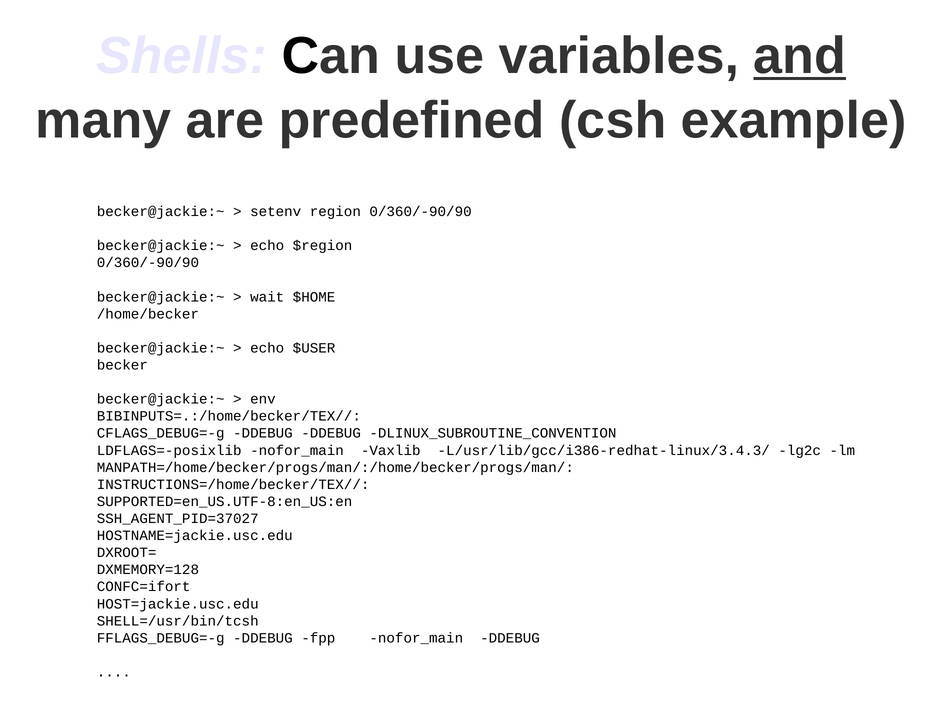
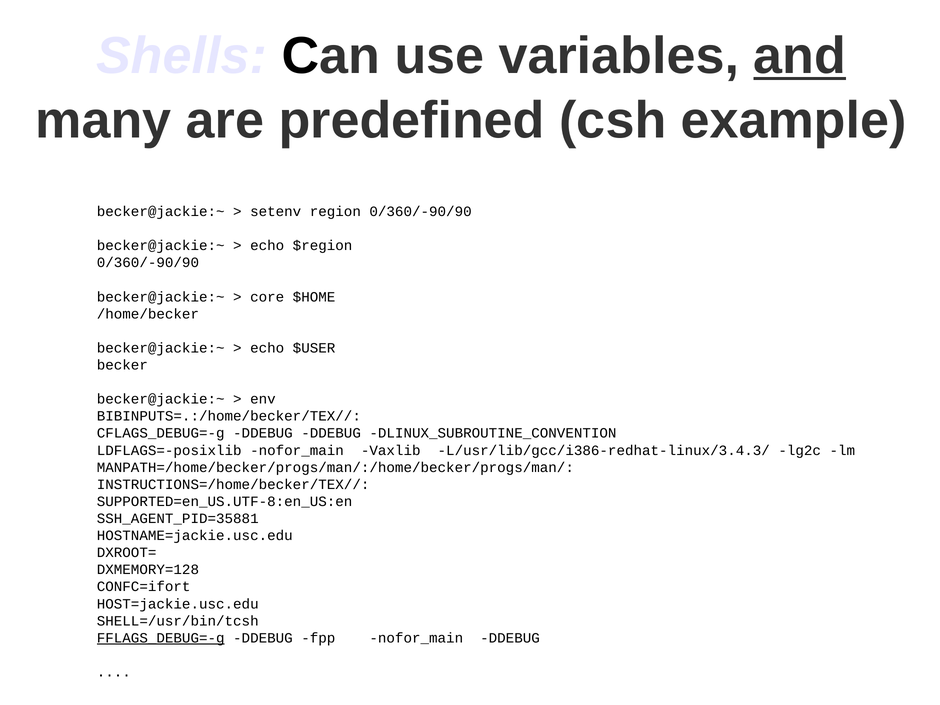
wait: wait -> core
SSH_AGENT_PID=37027: SSH_AGENT_PID=37027 -> SSH_AGENT_PID=35881
FFLAGS_DEBUG=-g underline: none -> present
